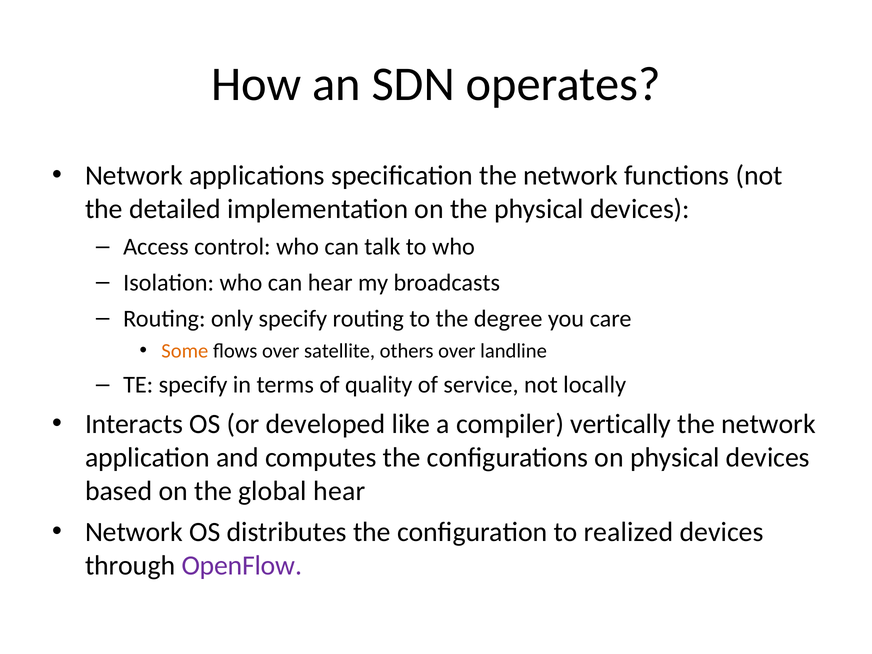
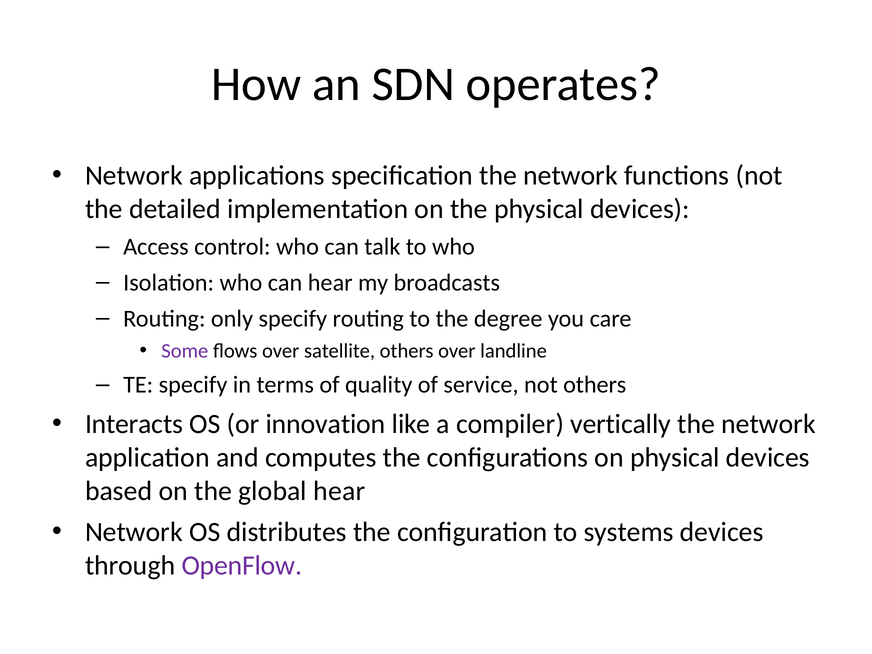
Some colour: orange -> purple
not locally: locally -> others
developed: developed -> innovation
realized: realized -> systems
